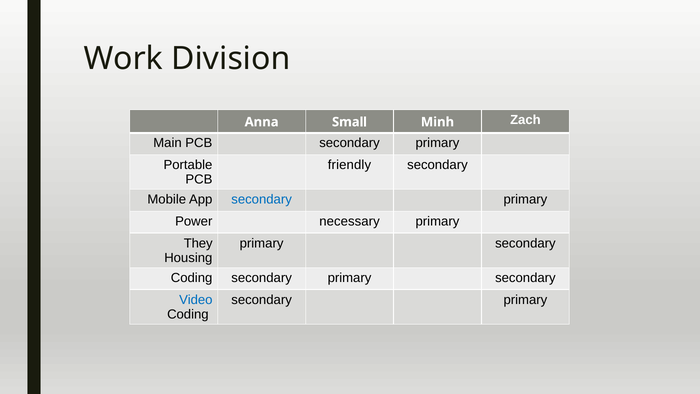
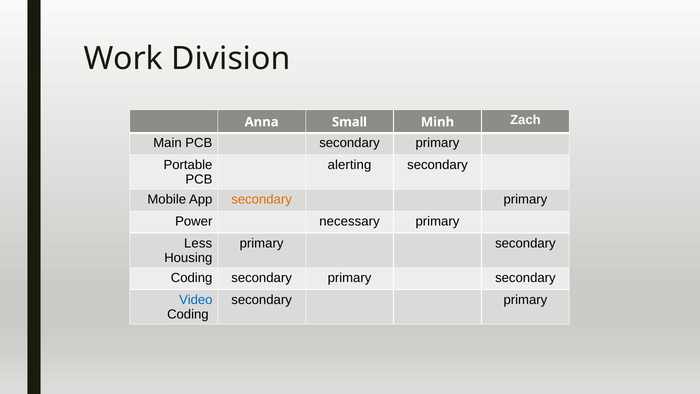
friendly: friendly -> alerting
secondary at (262, 199) colour: blue -> orange
They: They -> Less
